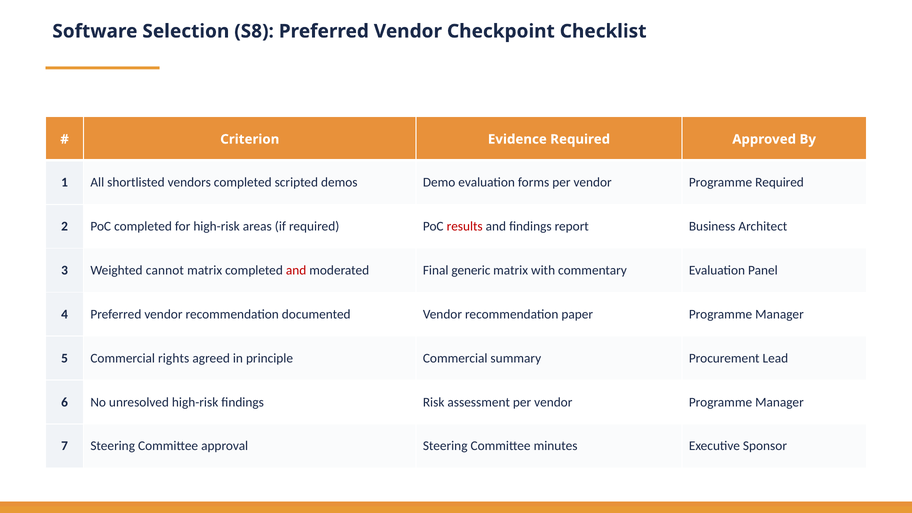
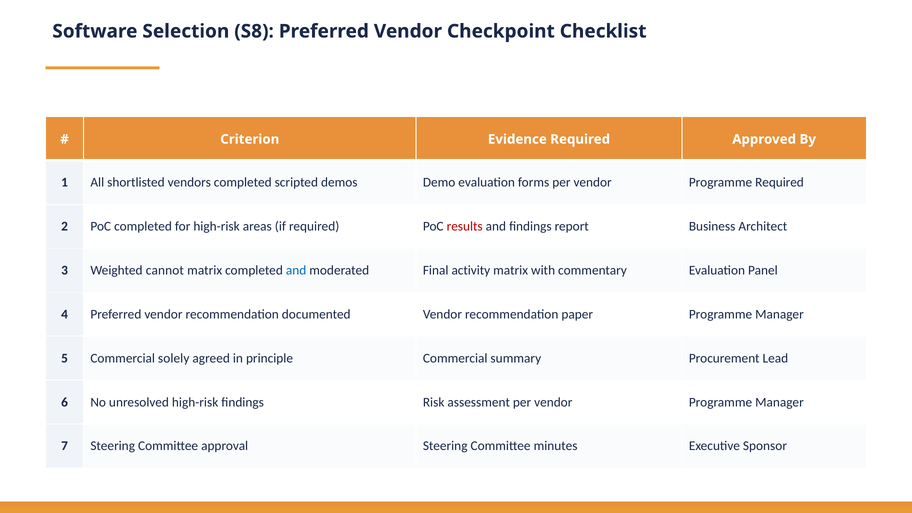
and at (296, 270) colour: red -> blue
generic: generic -> activity
rights: rights -> solely
